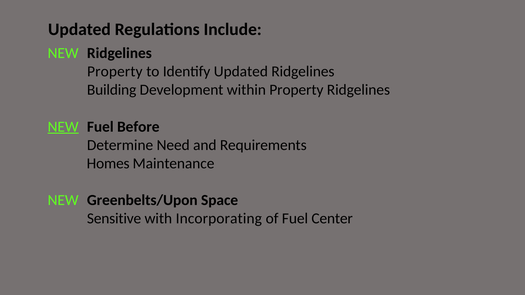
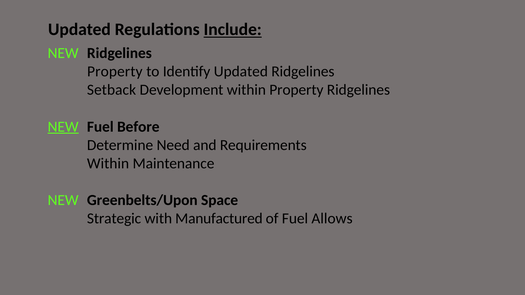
Include underline: none -> present
Building: Building -> Setback
Homes at (108, 164): Homes -> Within
Sensitive: Sensitive -> Strategic
Incorporating: Incorporating -> Manufactured
Center: Center -> Allows
